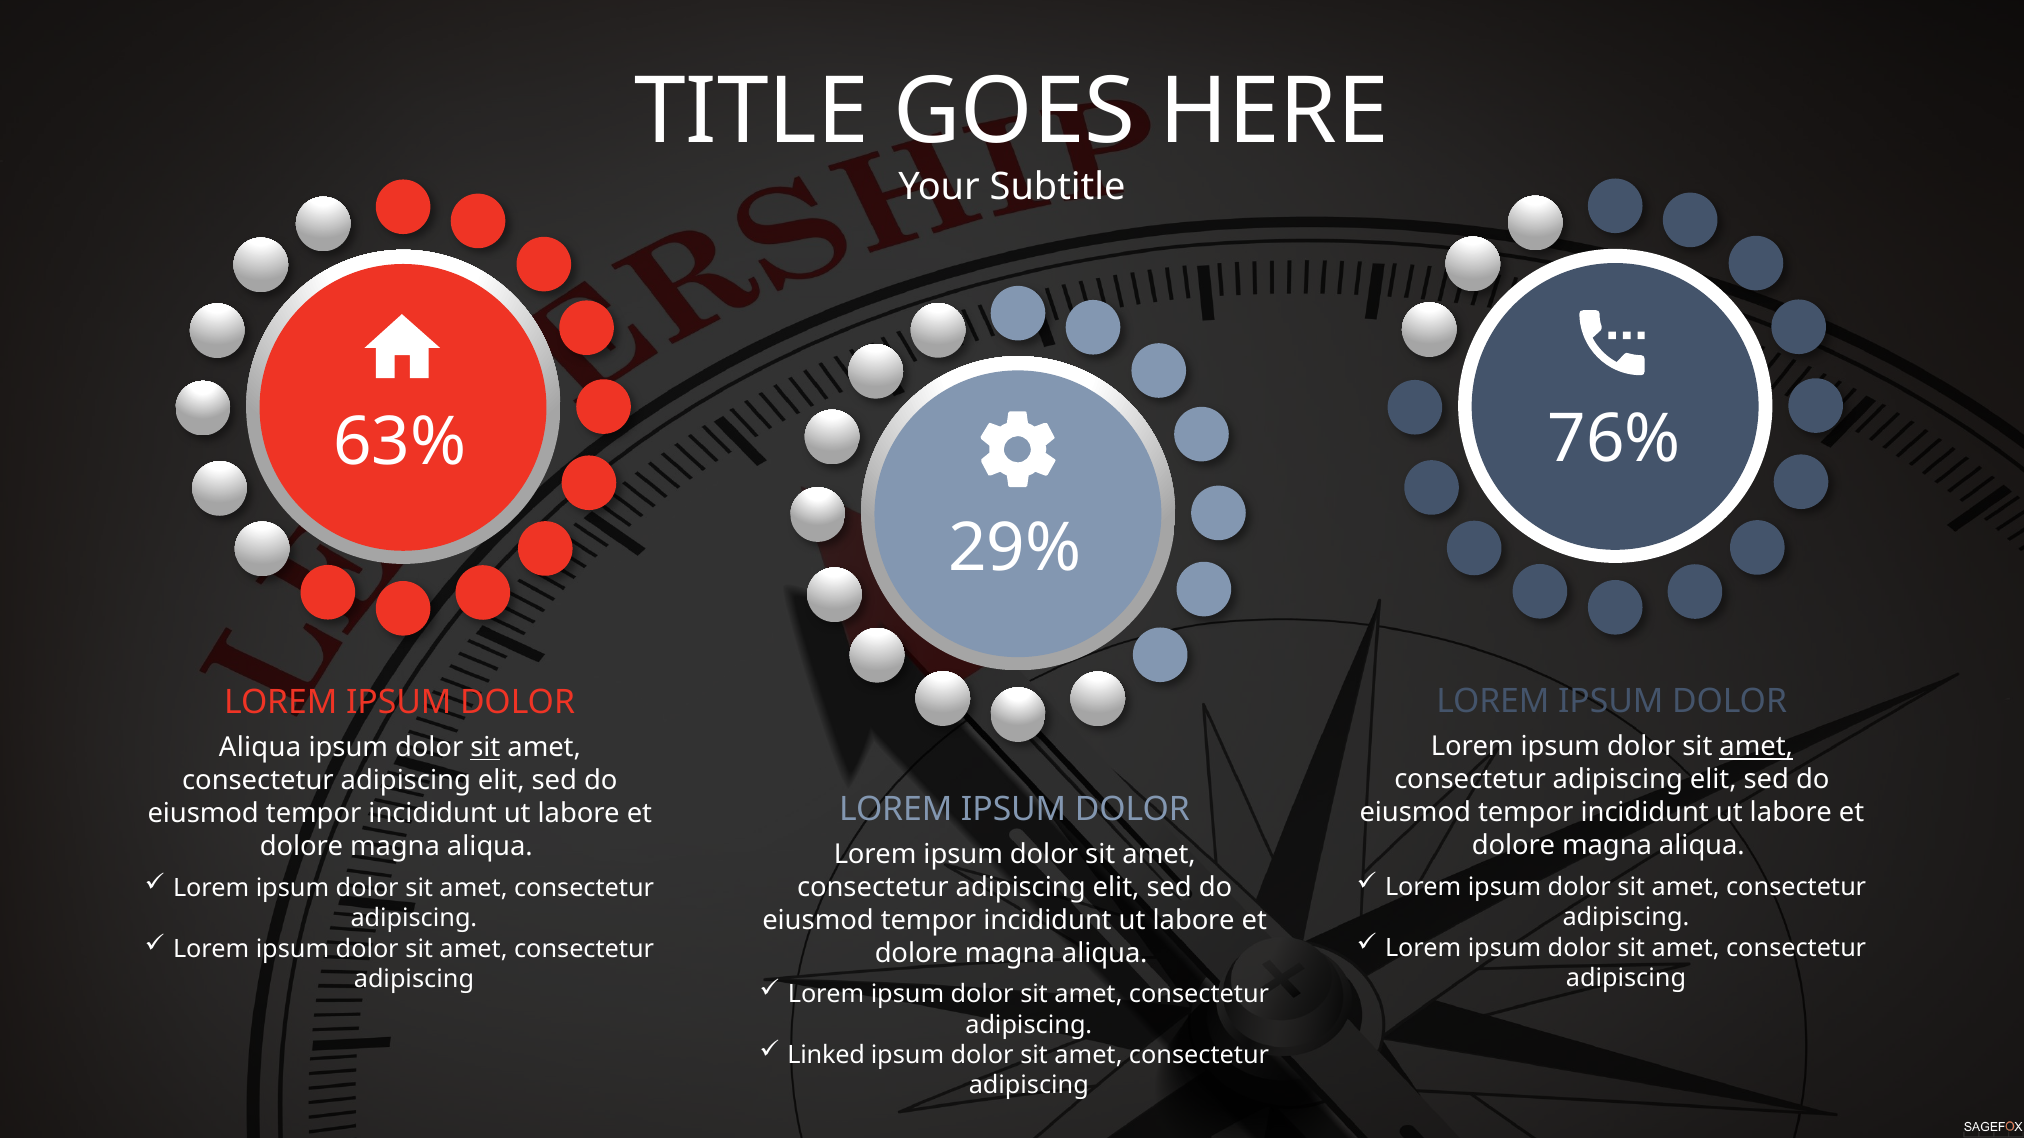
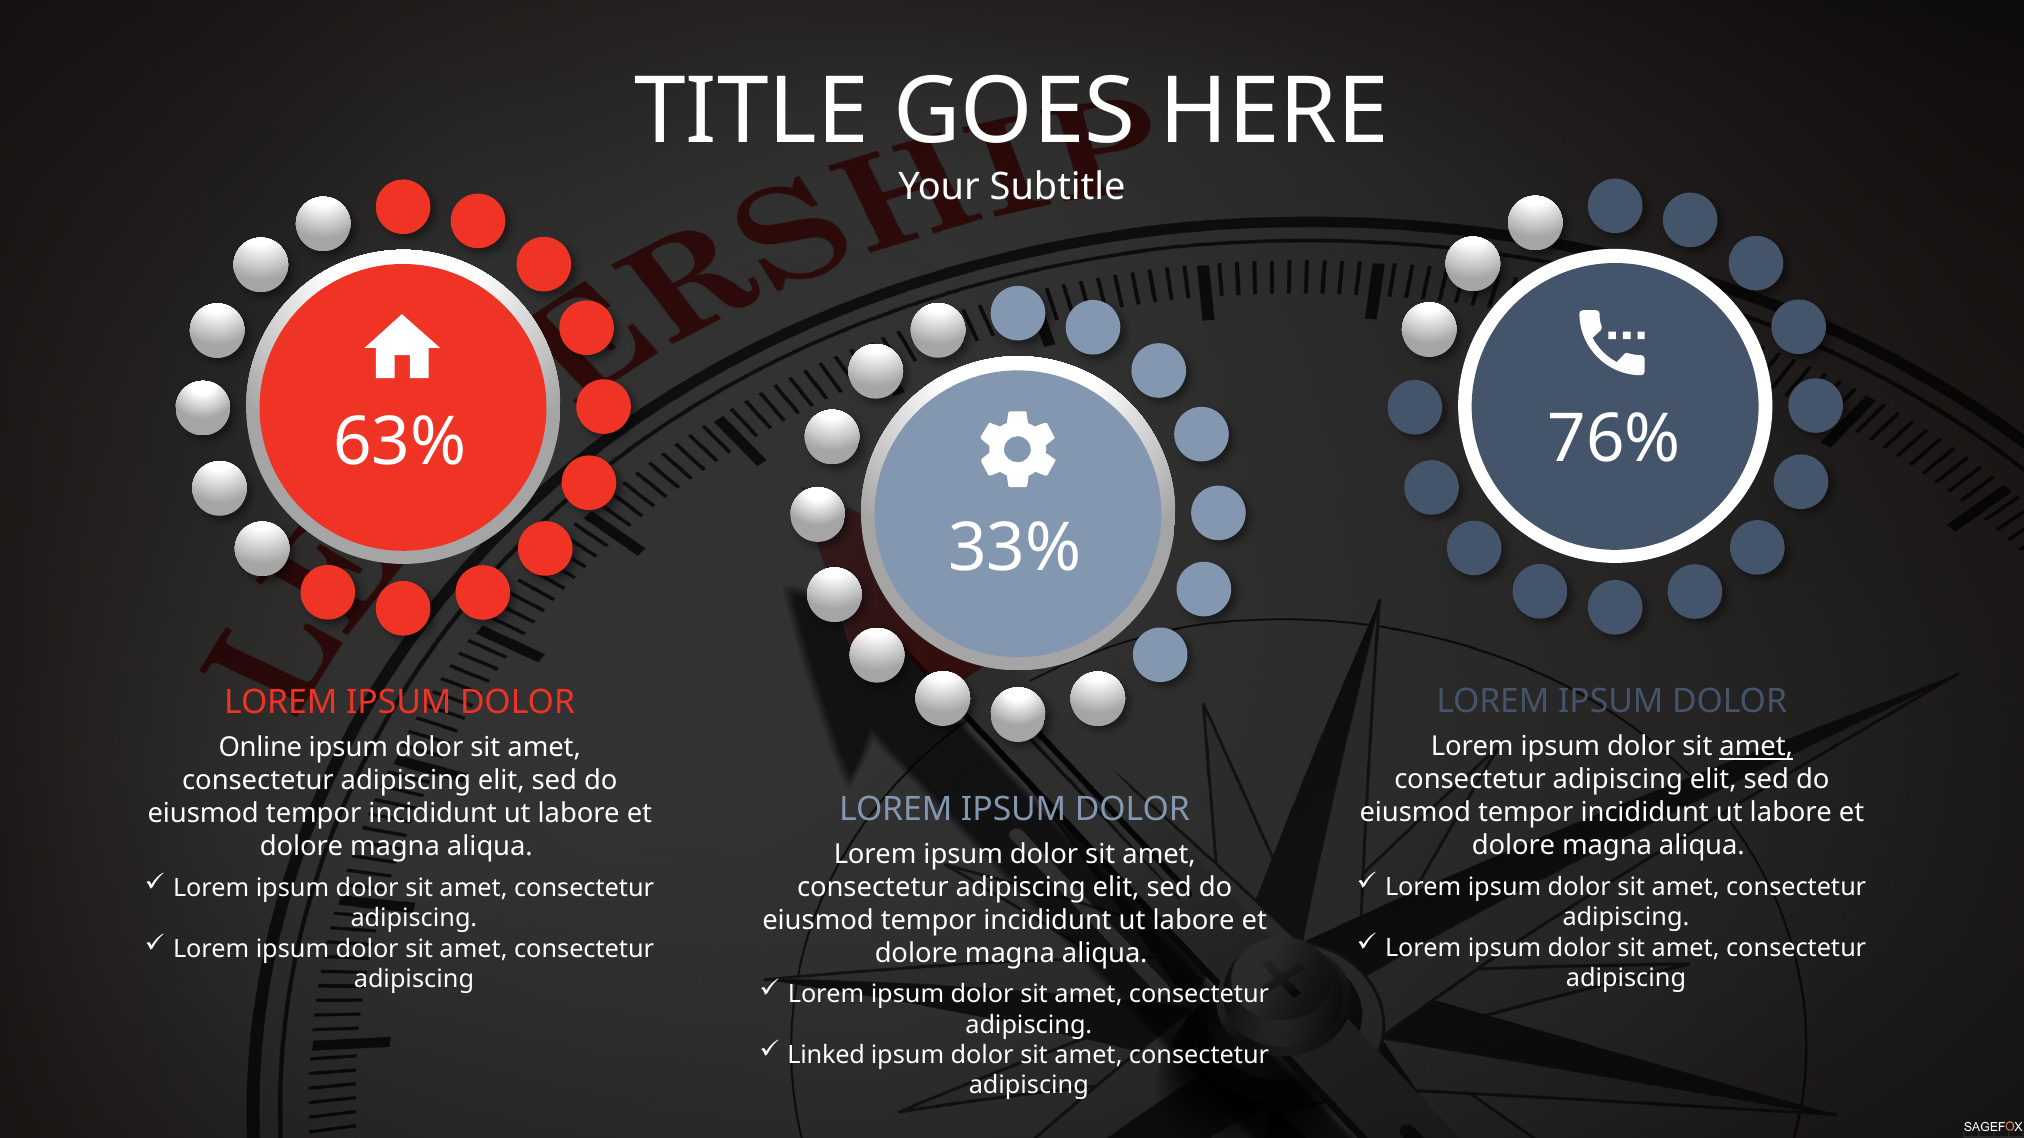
29%: 29% -> 33%
Aliqua at (260, 748): Aliqua -> Online
sit at (485, 748) underline: present -> none
